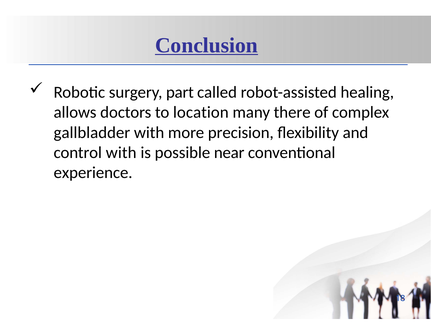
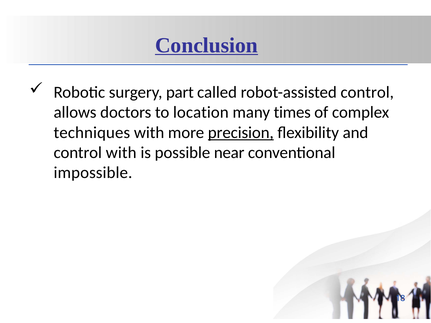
robot-assisted healing: healing -> control
there: there -> times
gallbladder: gallbladder -> techniques
precision underline: none -> present
experience: experience -> impossible
